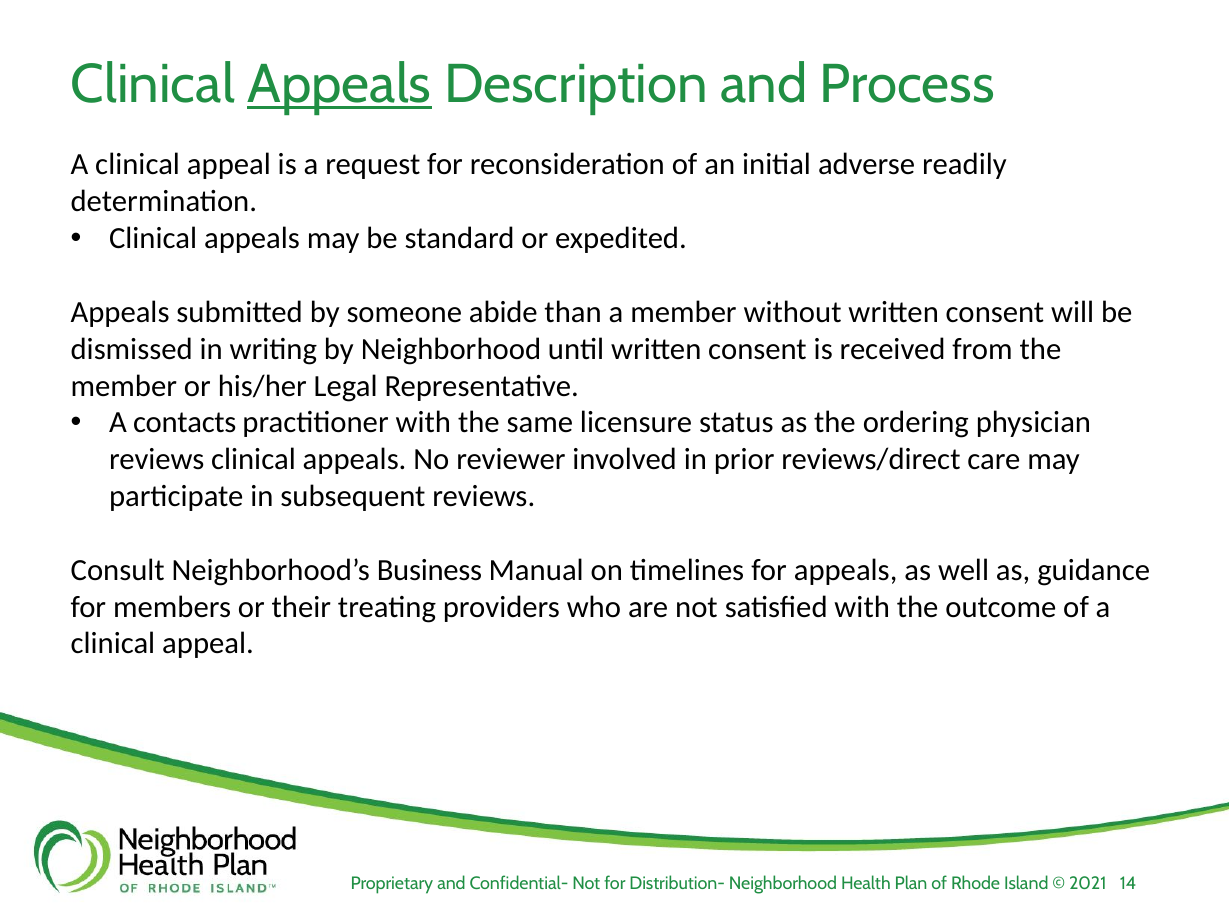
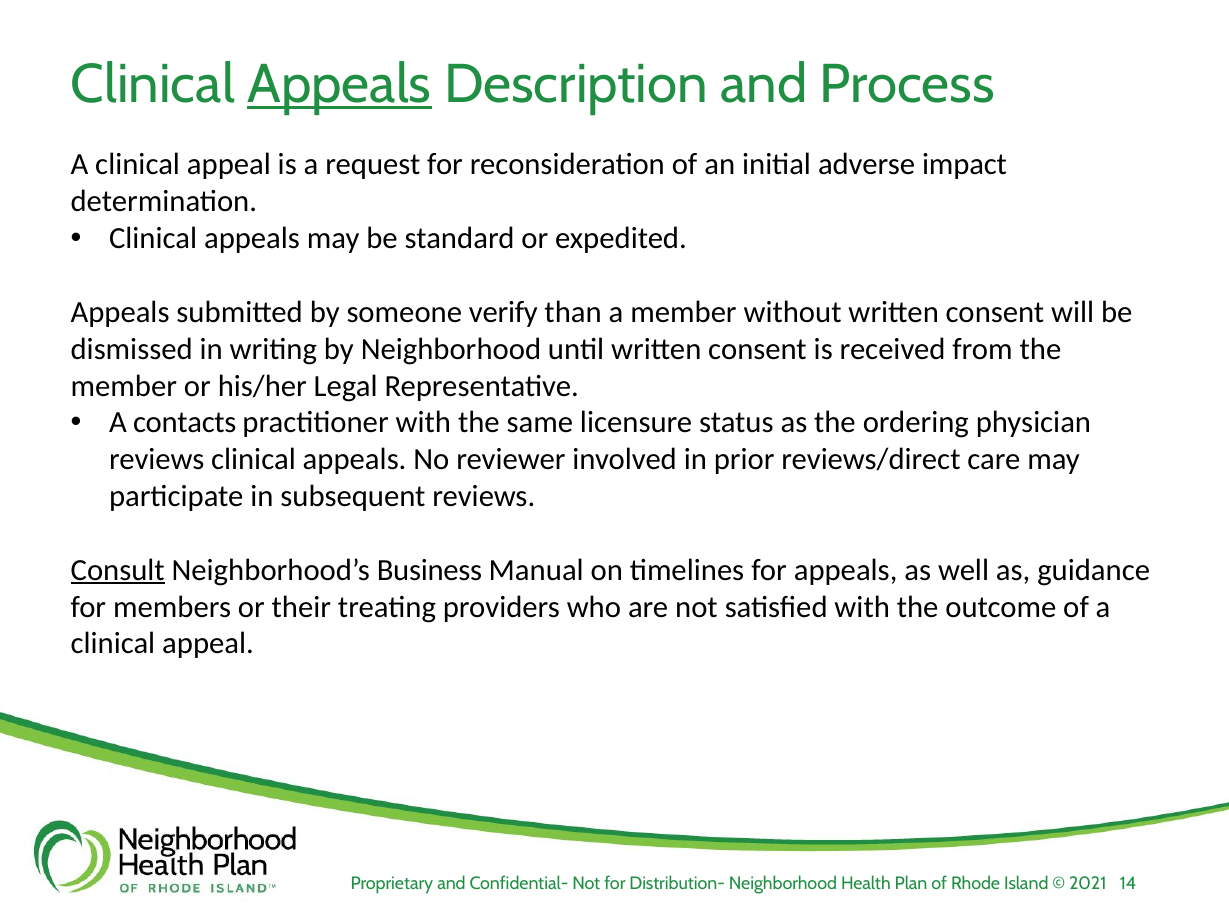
readily: readily -> impact
abide: abide -> verify
Consult underline: none -> present
